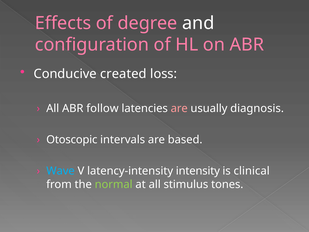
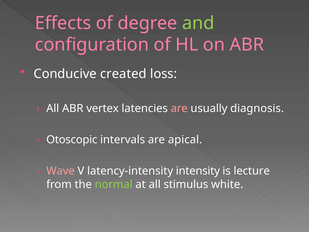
and colour: white -> light green
follow: follow -> vertex
based: based -> apical
Wave colour: light blue -> pink
clinical: clinical -> lecture
tones: tones -> white
